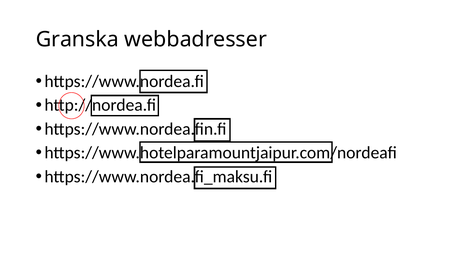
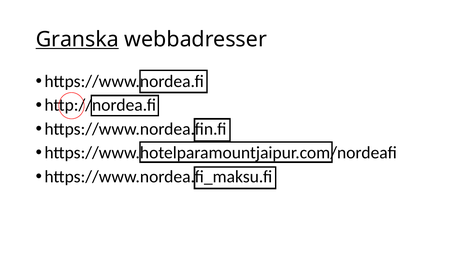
Granska underline: none -> present
